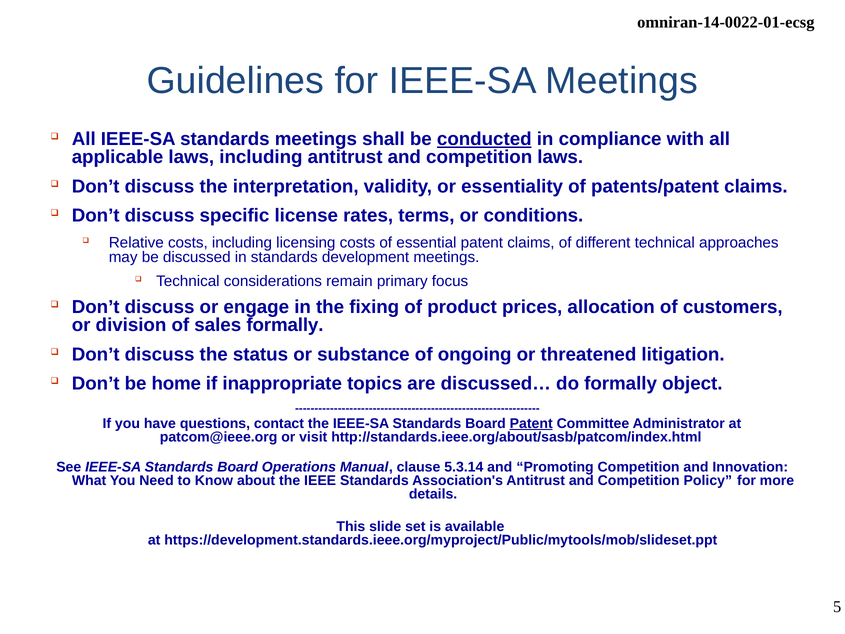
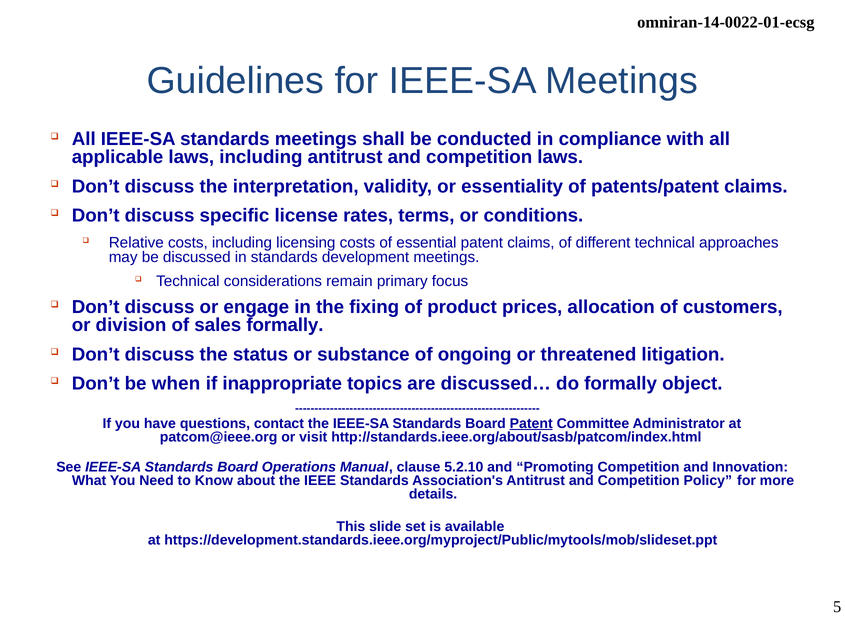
conducted underline: present -> none
home: home -> when
5.3.14: 5.3.14 -> 5.2.10
